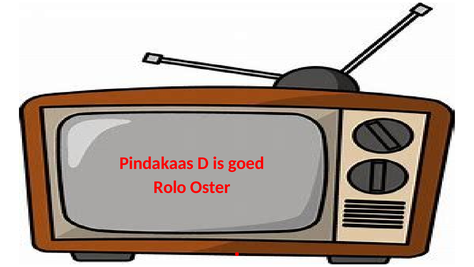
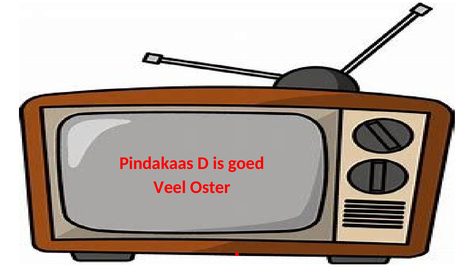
Rolo: Rolo -> Veel
